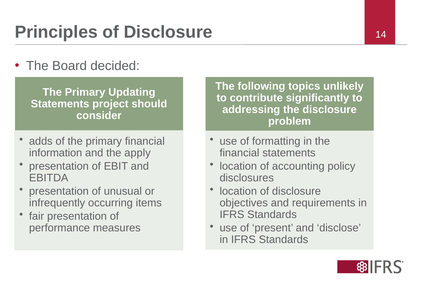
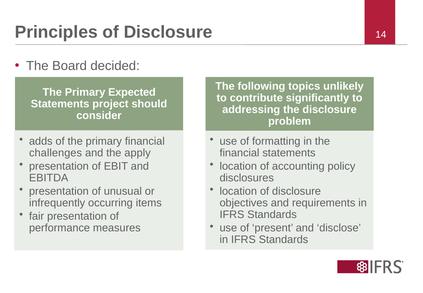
Updating: Updating -> Expected
information: information -> challenges
